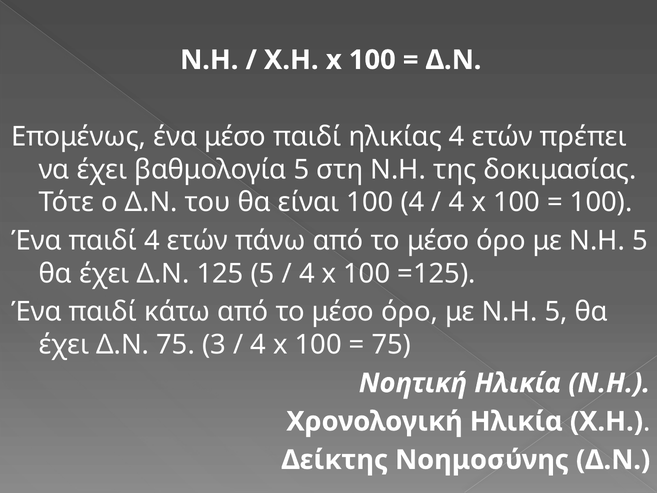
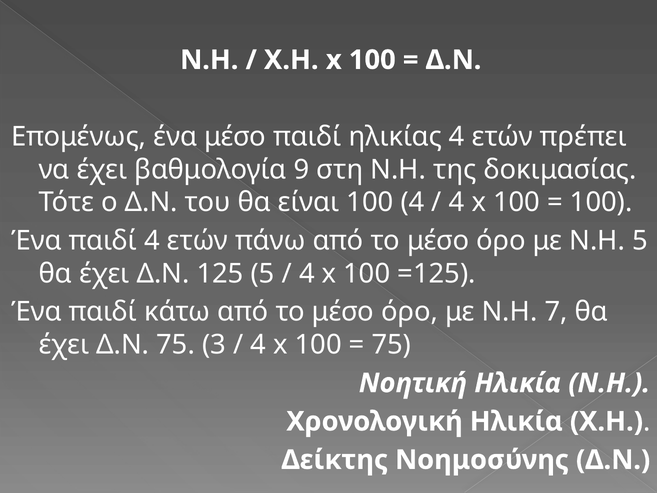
βαθμολογία 5: 5 -> 9
5 at (556, 312): 5 -> 7
